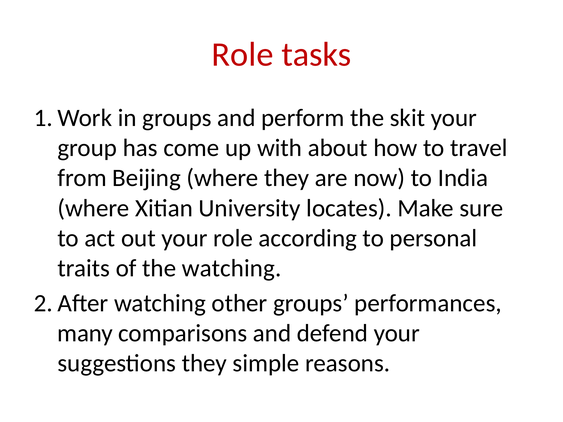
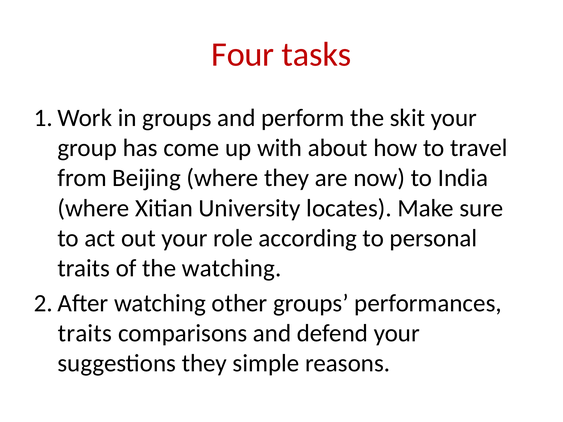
Role at (243, 55): Role -> Four
many at (85, 333): many -> traits
